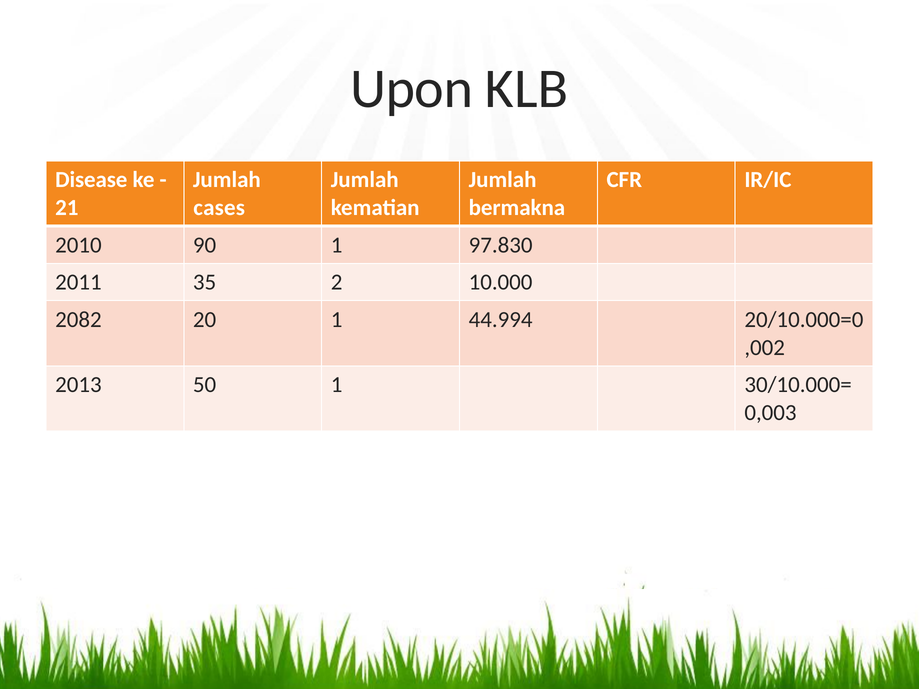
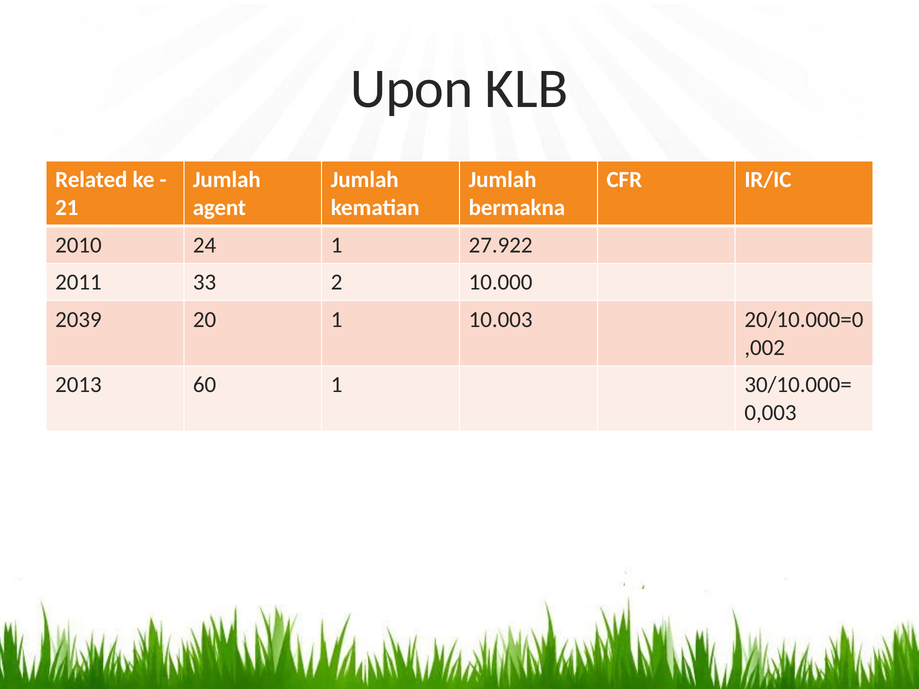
Disease: Disease -> Related
cases: cases -> agent
90: 90 -> 24
97.830: 97.830 -> 27.922
35: 35 -> 33
2082: 2082 -> 2039
44.994: 44.994 -> 10.003
50: 50 -> 60
